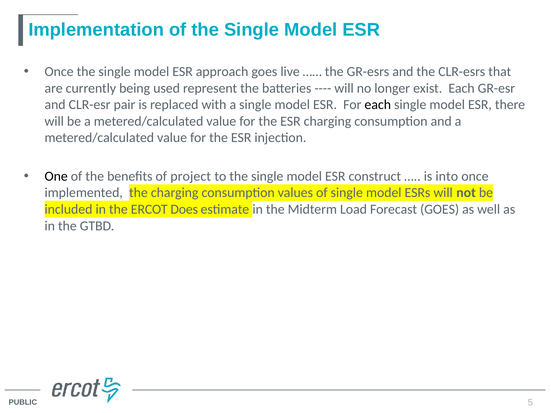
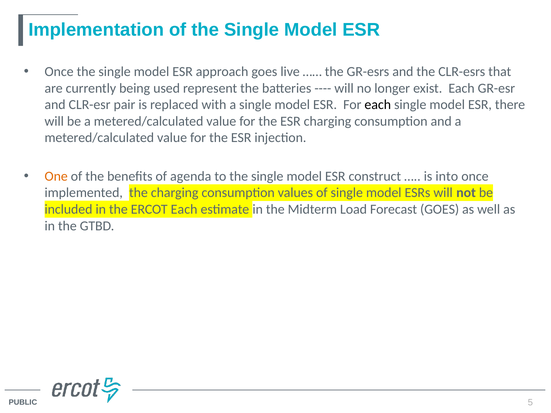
One colour: black -> orange
project: project -> agenda
ERCOT Does: Does -> Each
